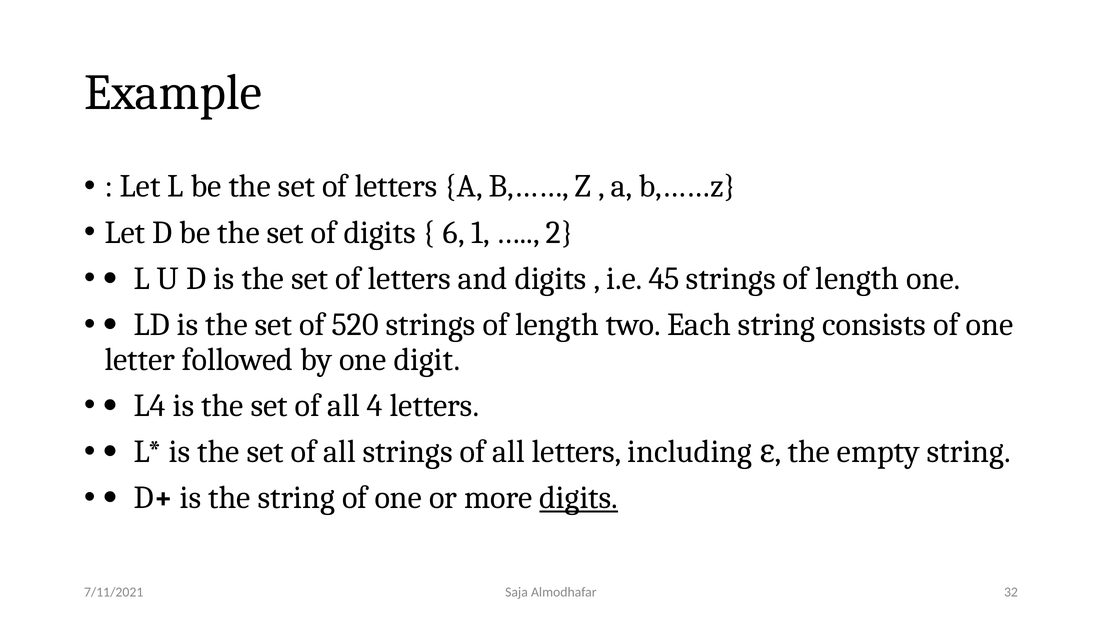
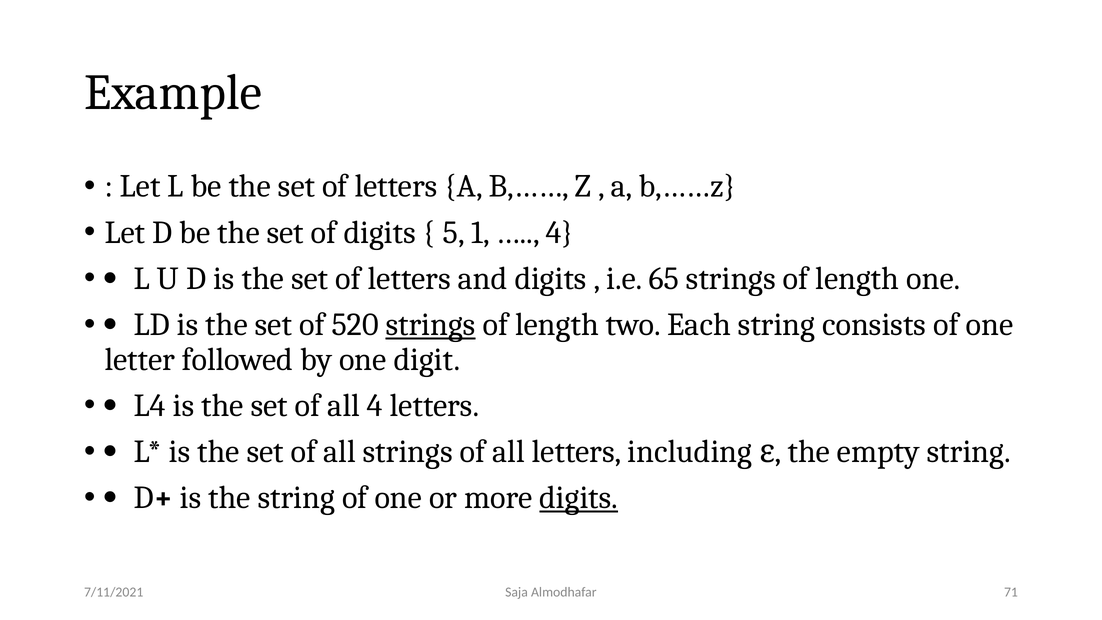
6: 6 -> 5
2 at (560, 232): 2 -> 4
45: 45 -> 65
strings at (431, 325) underline: none -> present
32: 32 -> 71
